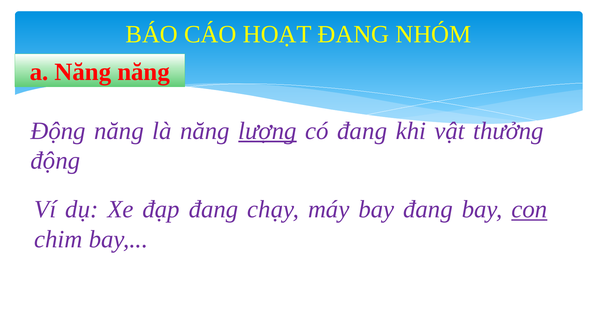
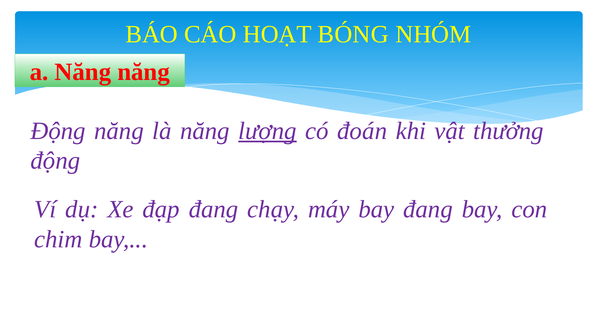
HOẠT ĐANG: ĐANG -> BÓNG
có đang: đang -> đoán
con underline: present -> none
